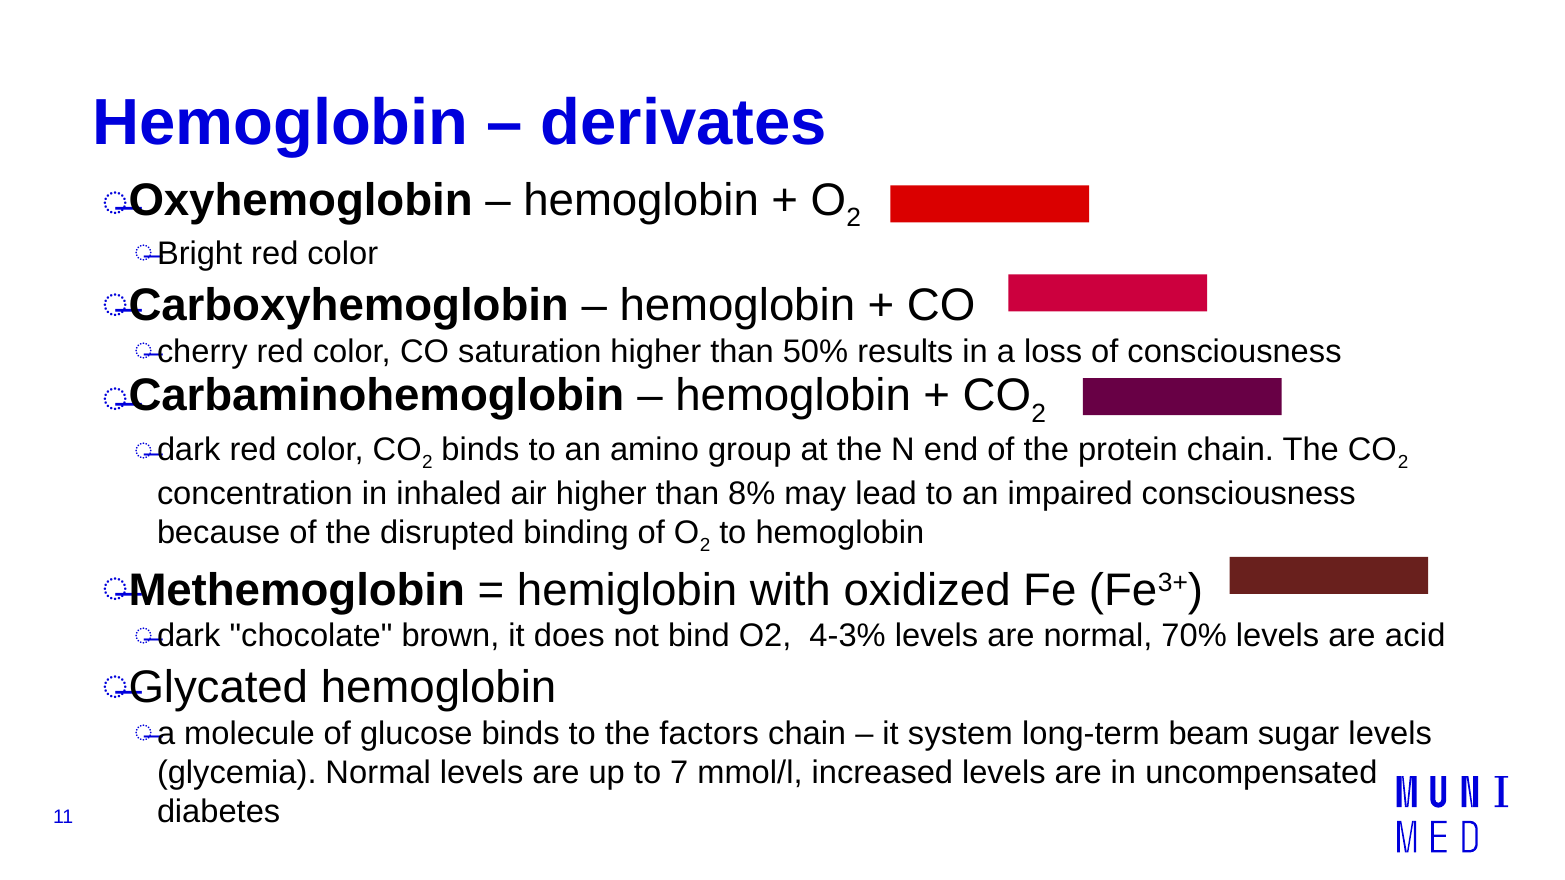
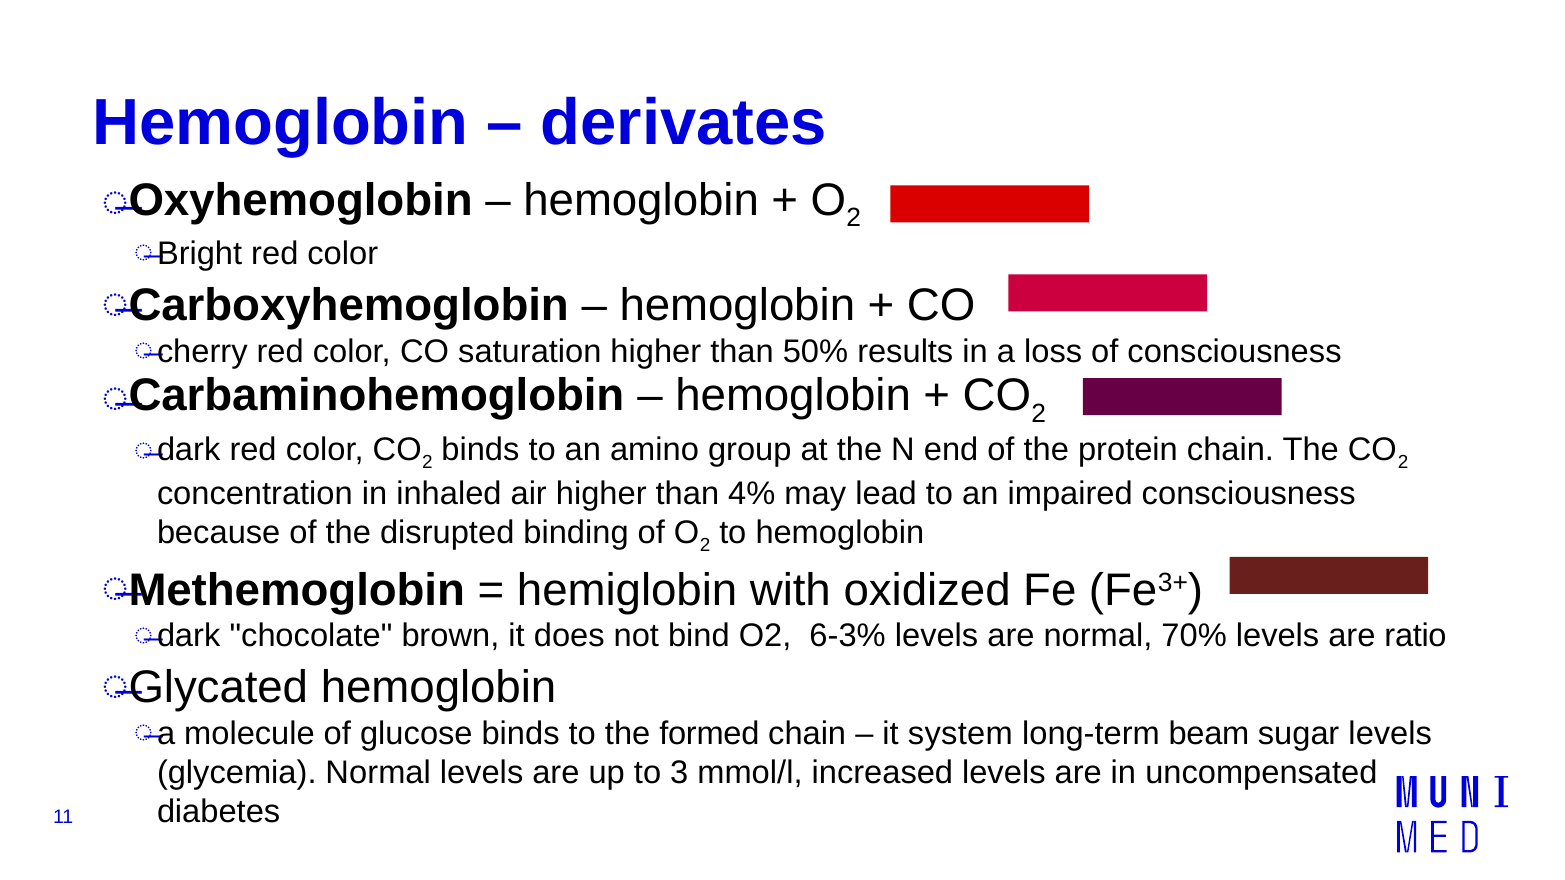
8%: 8% -> 4%
4-3%: 4-3% -> 6-3%
acid: acid -> ratio
factors: factors -> formed
7: 7 -> 3
